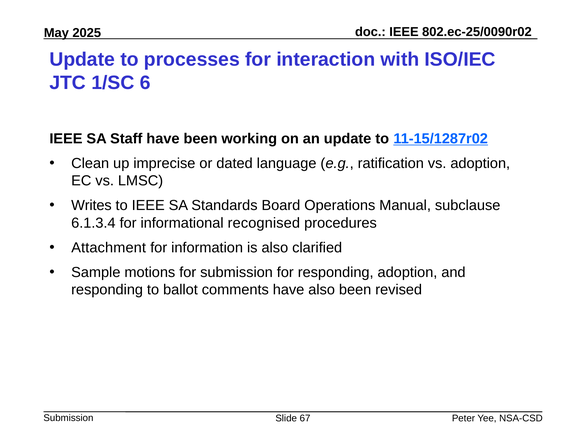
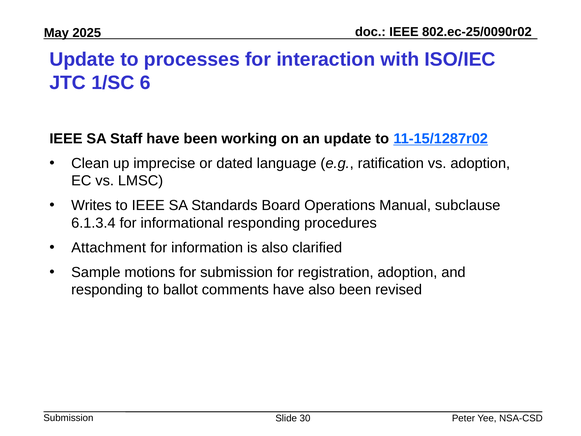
informational recognised: recognised -> responding
for responding: responding -> registration
67: 67 -> 30
